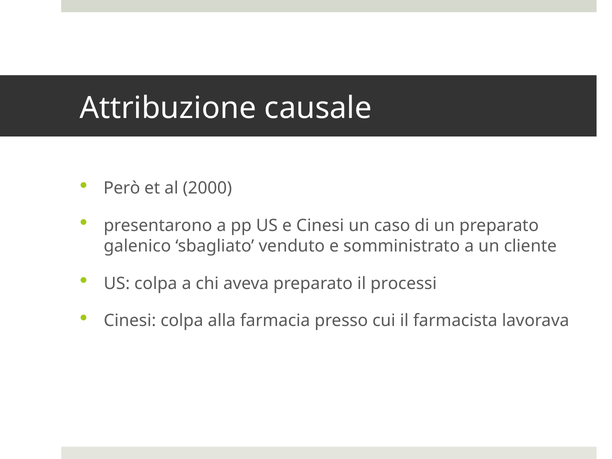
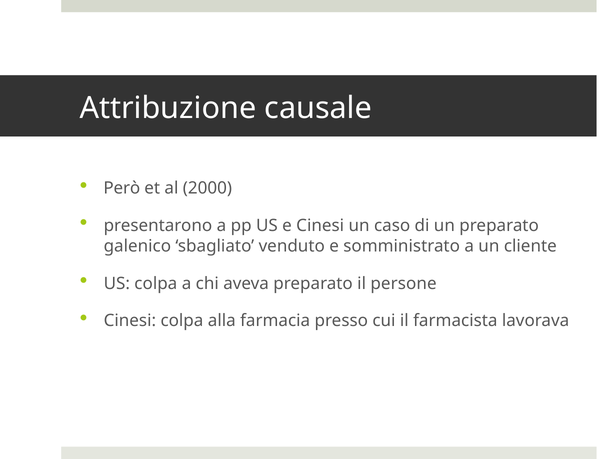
processi: processi -> persone
